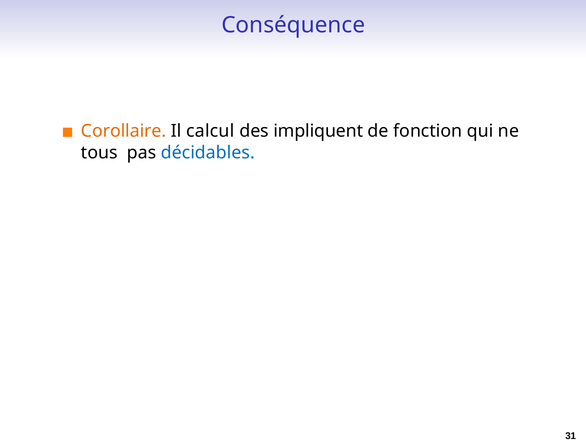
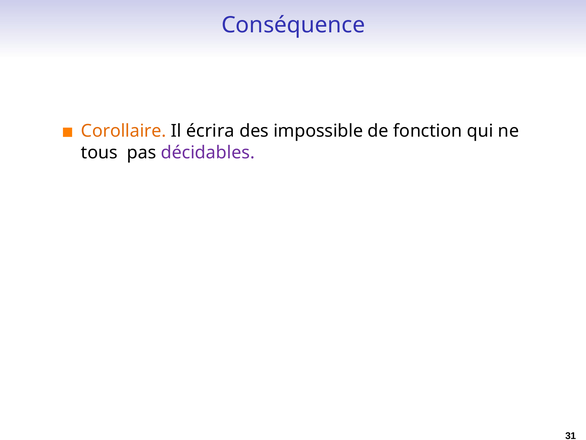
calcul: calcul -> écrira
impliquent: impliquent -> impossible
décidables colour: blue -> purple
